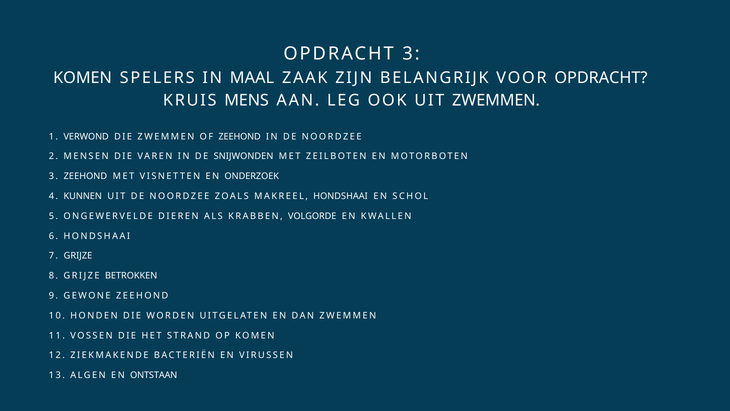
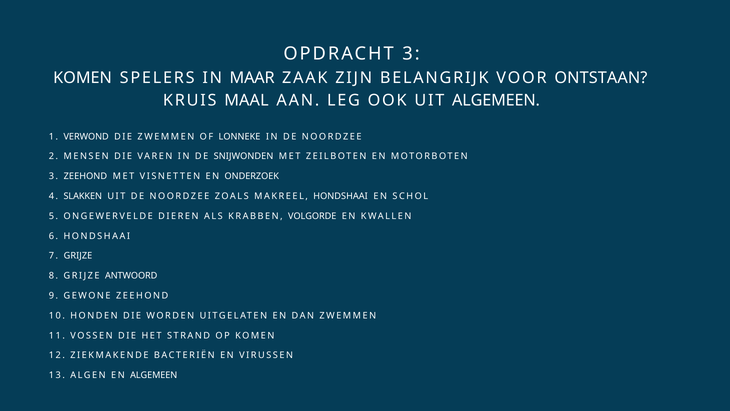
MAAL: MAAL -> MAAR
VOOR OPDRACHT: OPDRACHT -> ONTSTAAN
MENS: MENS -> MAAL
UIT ZWEMMEN: ZWEMMEN -> ALGEMEEN
OF ZEEHOND: ZEEHOND -> LONNEKE
KUNNEN: KUNNEN -> SLAKKEN
BETROKKEN: BETROKKEN -> ANTWOORD
EN ONTSTAAN: ONTSTAAN -> ALGEMEEN
